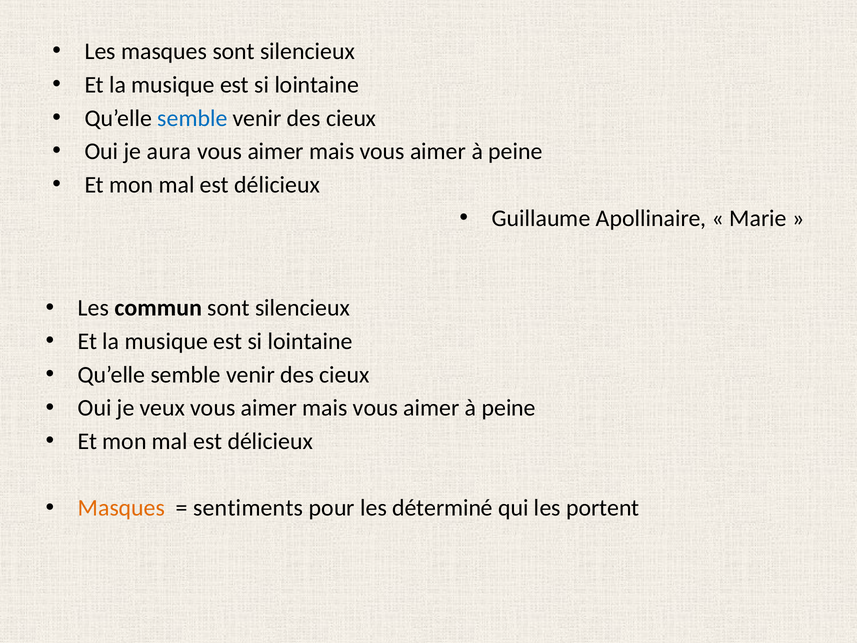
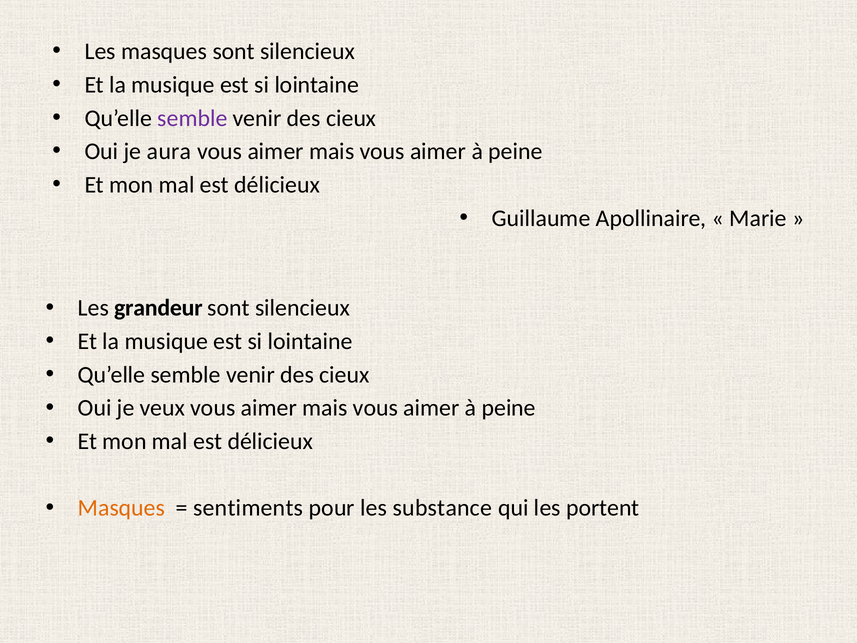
semble at (192, 118) colour: blue -> purple
commun: commun -> grandeur
déterminé: déterminé -> substance
